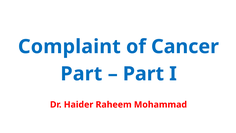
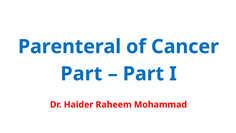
Complaint: Complaint -> Parenteral
